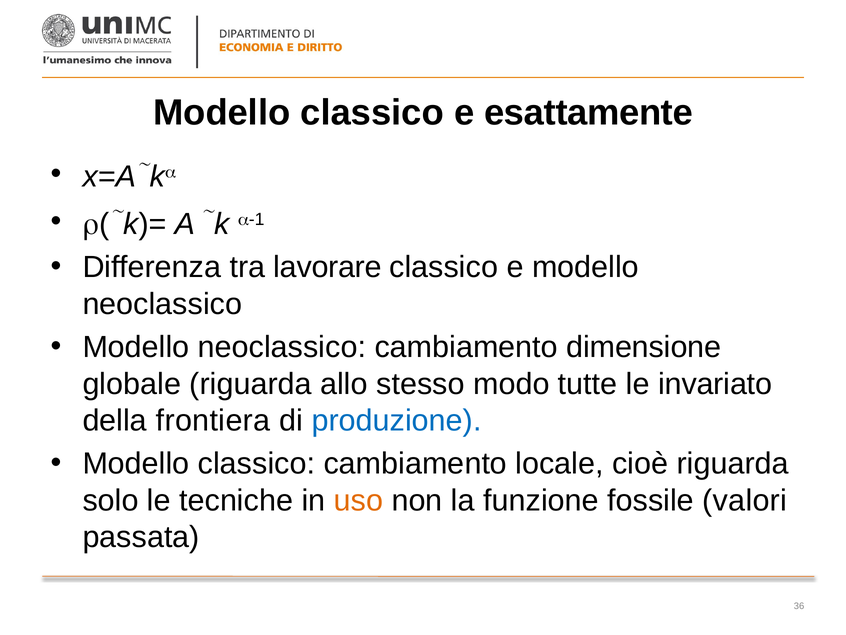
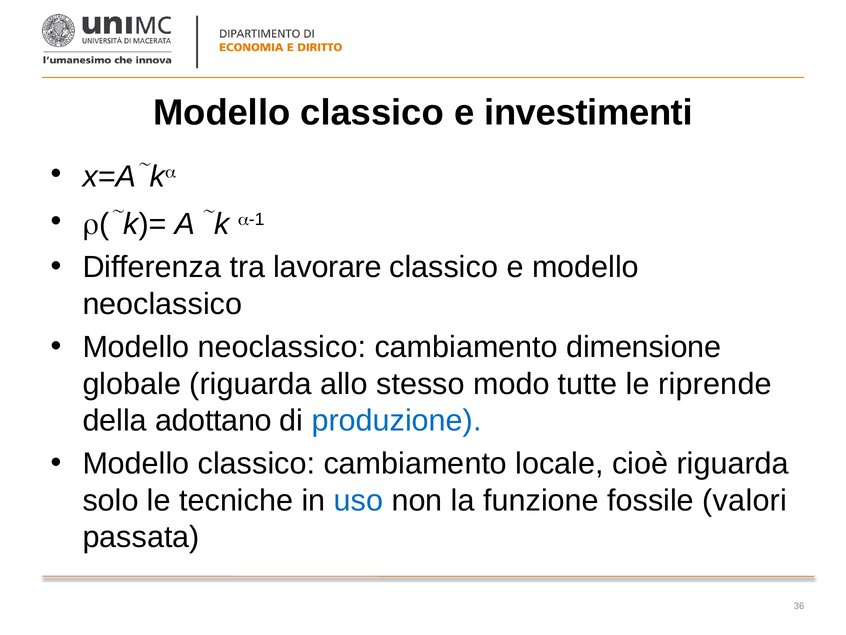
esattamente: esattamente -> investimenti
invariato: invariato -> riprende
frontiera: frontiera -> adottano
uso colour: orange -> blue
